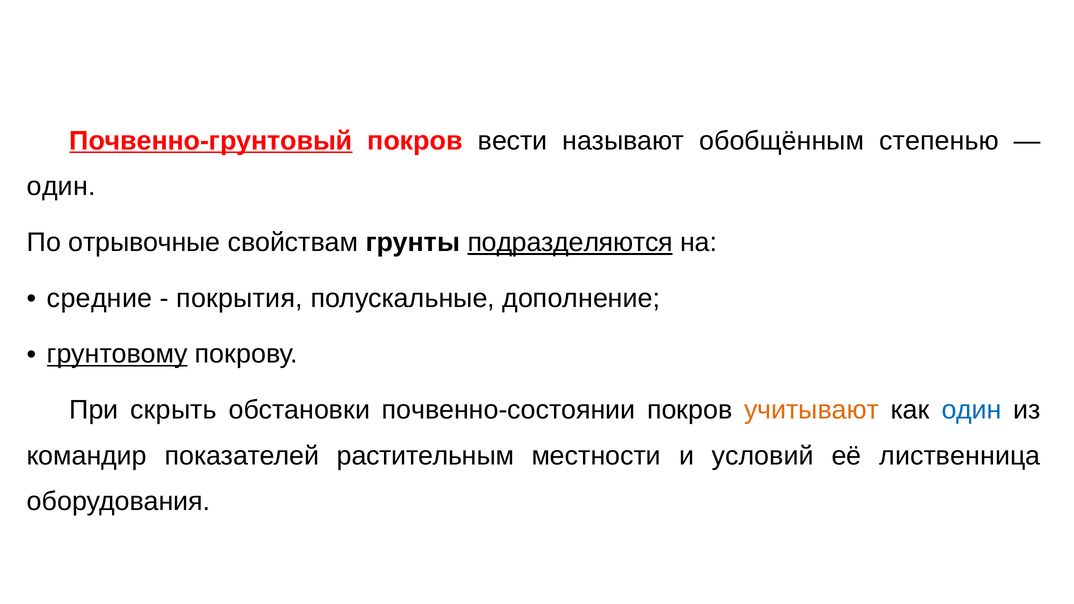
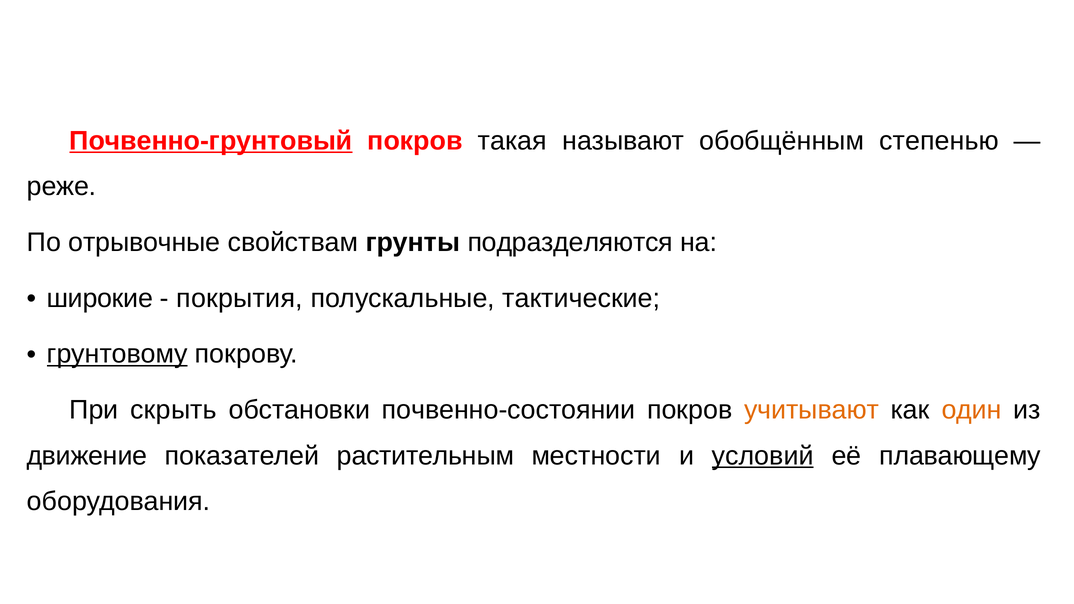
вести: вести -> такая
один at (61, 187): один -> реже
подразделяются underline: present -> none
средние: средние -> широкие
дополнение: дополнение -> тактические
один at (972, 410) colour: blue -> orange
командир: командир -> движение
условий underline: none -> present
лиственница: лиственница -> плавающему
